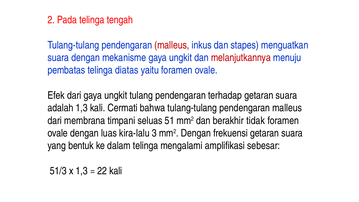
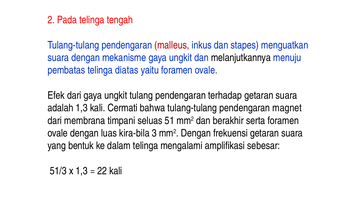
melanjutkannya colour: red -> black
bahwa tulang-tulang pendengaran malleus: malleus -> magnet
tidak: tidak -> serta
kira-lalu: kira-lalu -> kira-bila
